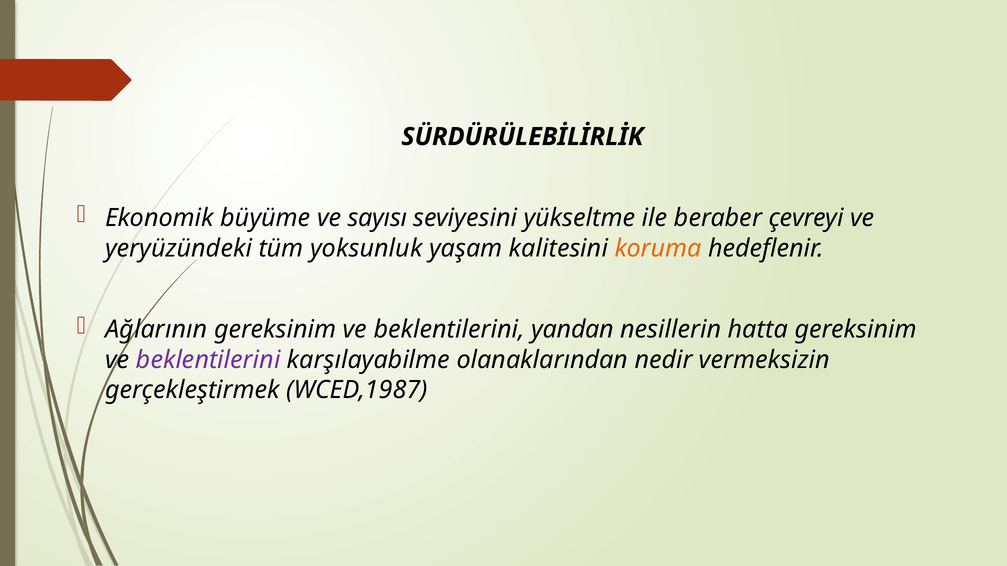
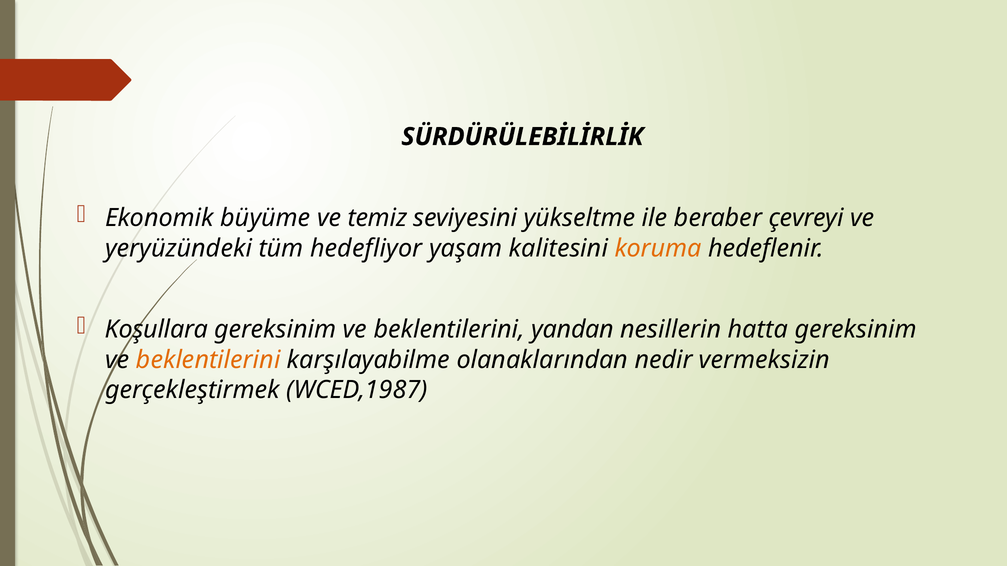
sayısı: sayısı -> temiz
yoksunluk: yoksunluk -> hedefliyor
Ağlarının: Ağlarının -> Koşullara
beklentilerini at (208, 360) colour: purple -> orange
